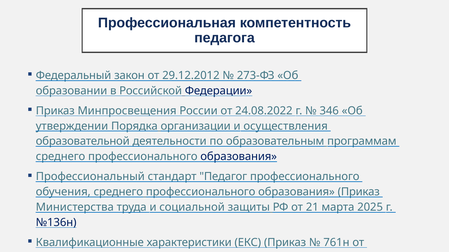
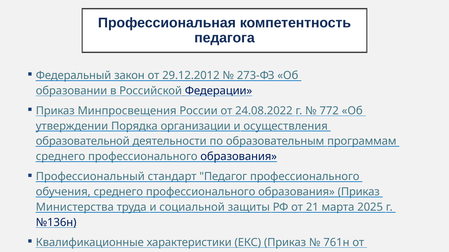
346: 346 -> 772
